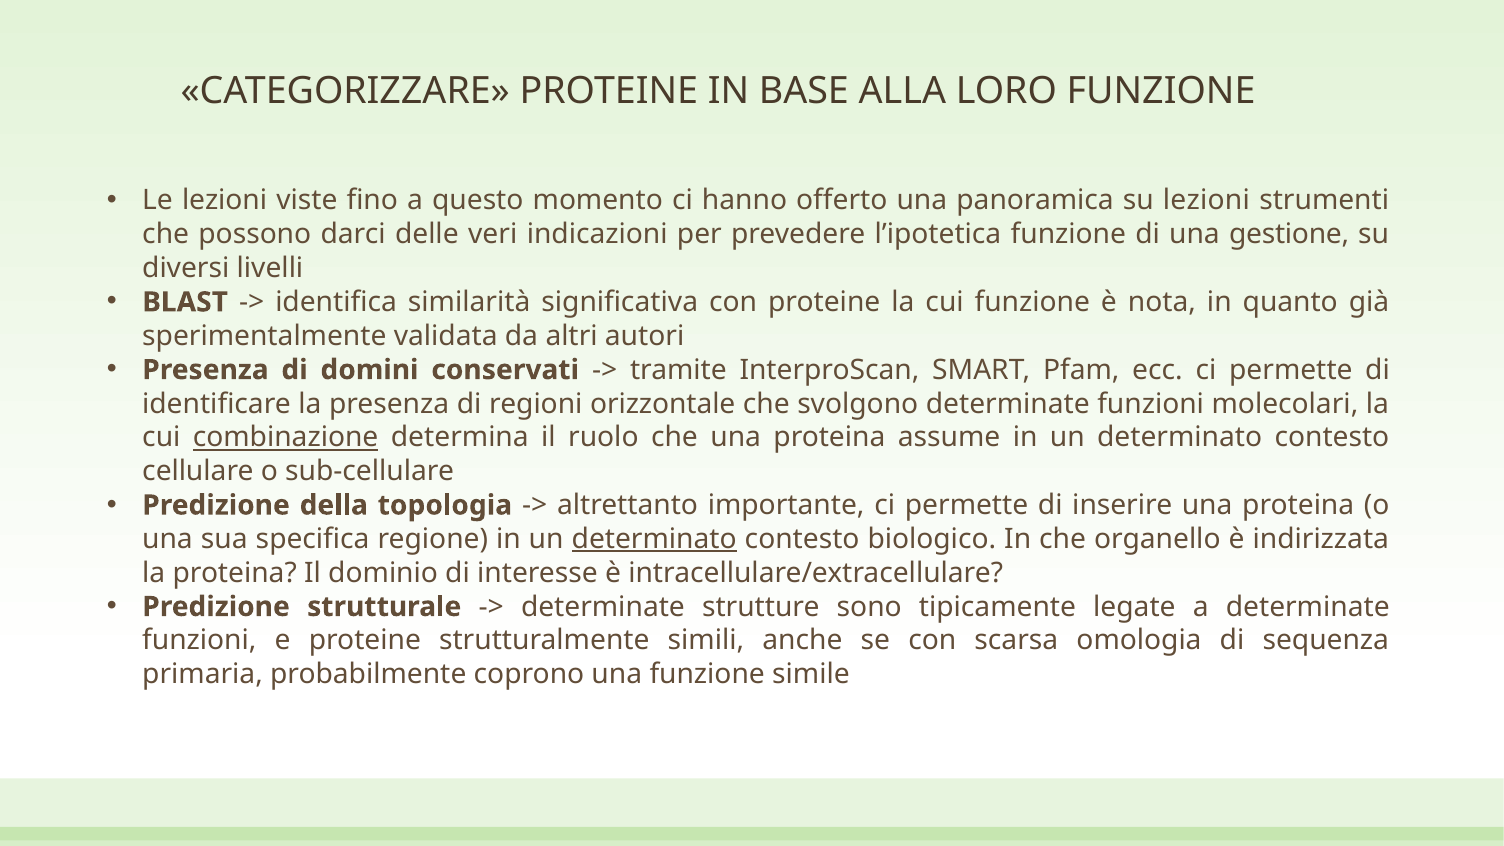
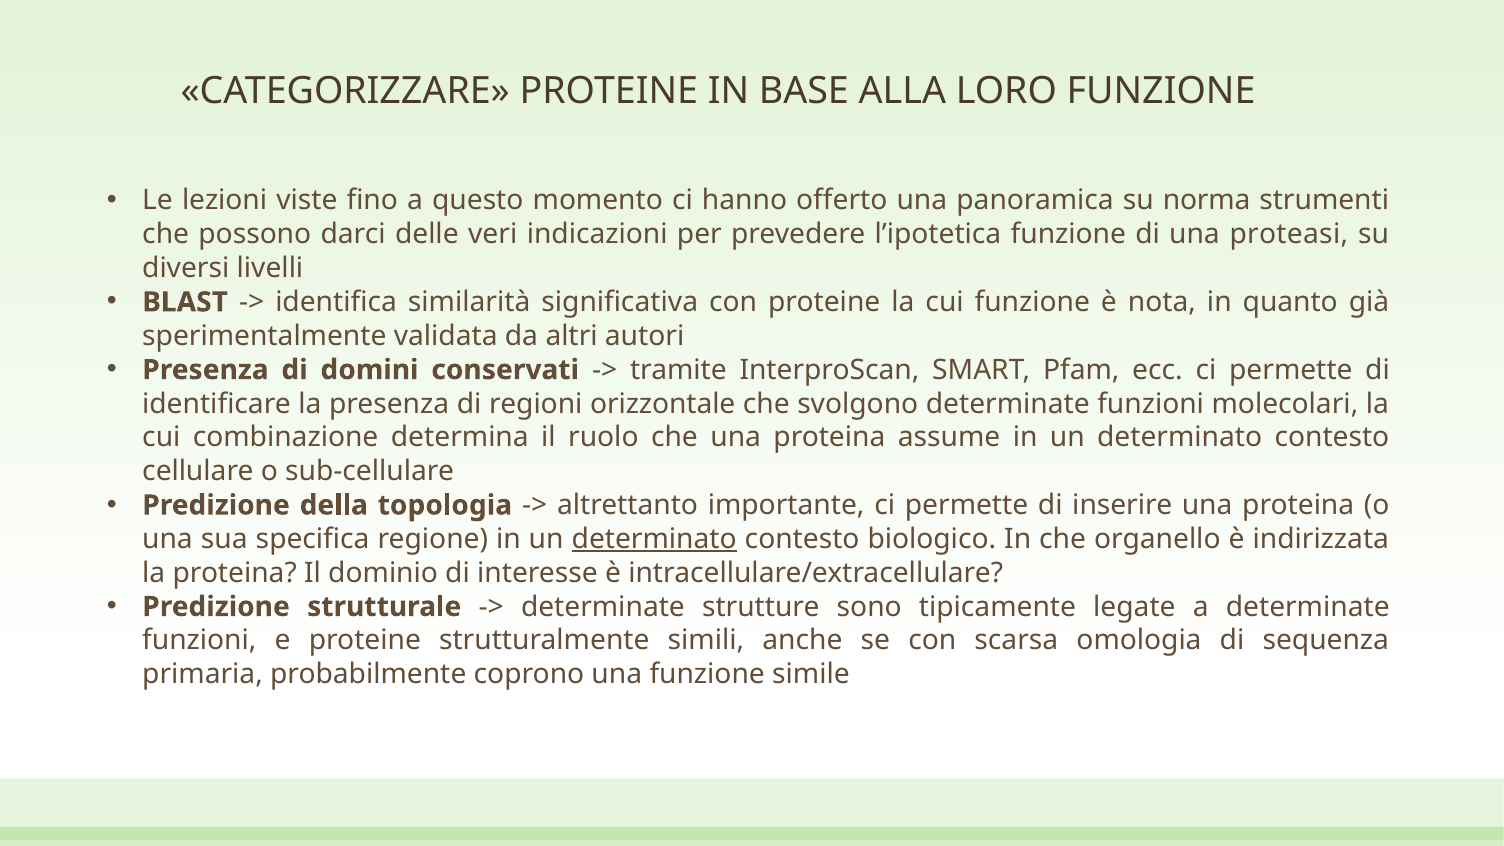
su lezioni: lezioni -> norma
gestione: gestione -> proteasi
combinazione underline: present -> none
